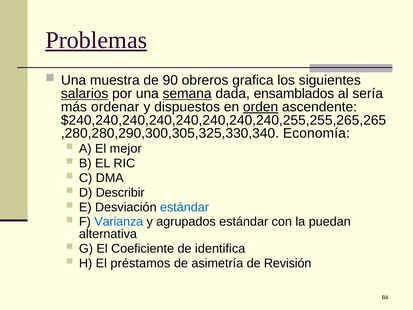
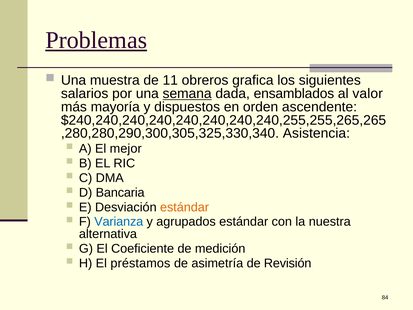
90: 90 -> 11
salarios underline: present -> none
sería: sería -> valor
ordenar: ordenar -> mayoría
orden underline: present -> none
Economía: Economía -> Asistencia
Describir: Describir -> Bancaria
estándar at (185, 207) colour: blue -> orange
puedan: puedan -> nuestra
identifica: identifica -> medición
